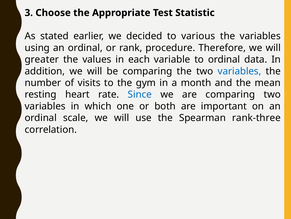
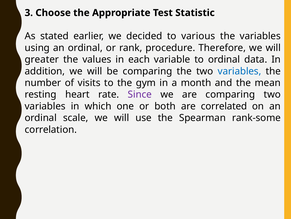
Since colour: blue -> purple
important: important -> correlated
rank-three: rank-three -> rank-some
